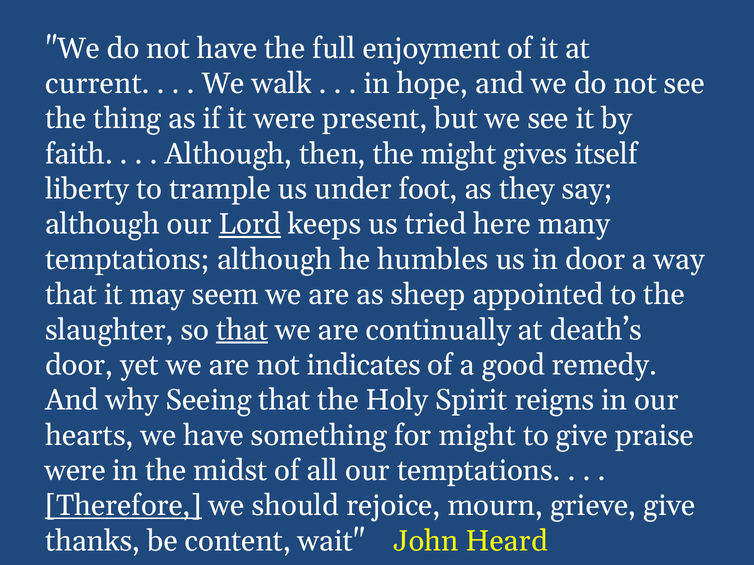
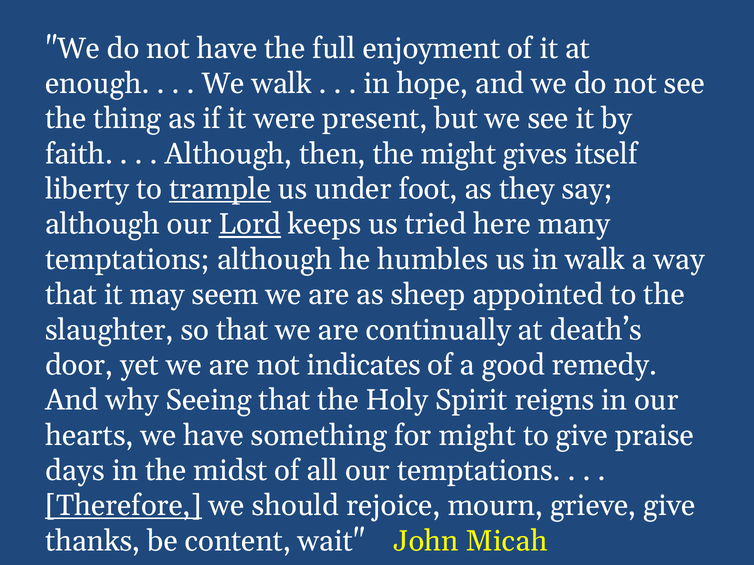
current: current -> enough
trample underline: none -> present
in door: door -> walk
that at (242, 330) underline: present -> none
were at (75, 471): were -> days
Heard: Heard -> Micah
